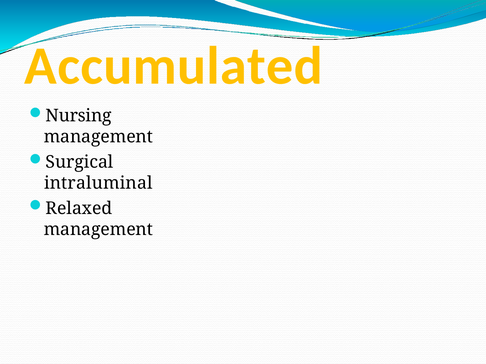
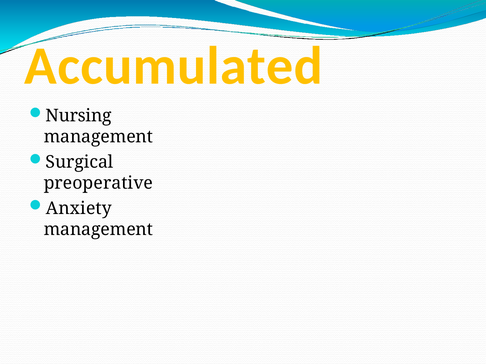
intraluminal: intraluminal -> preoperative
Relaxed: Relaxed -> Anxiety
